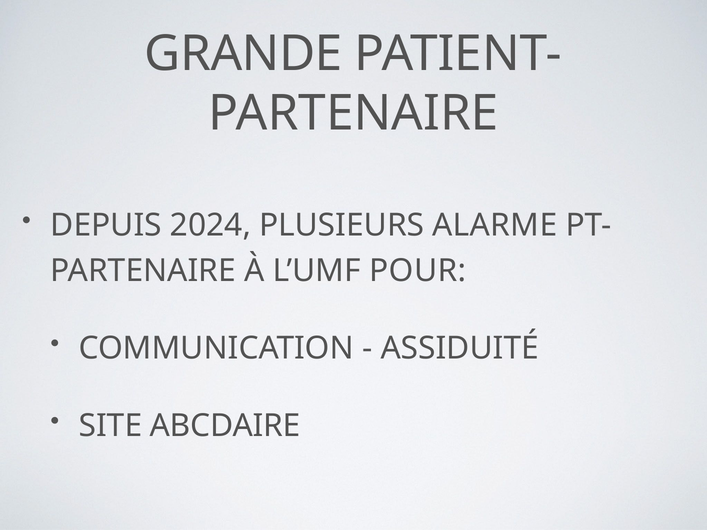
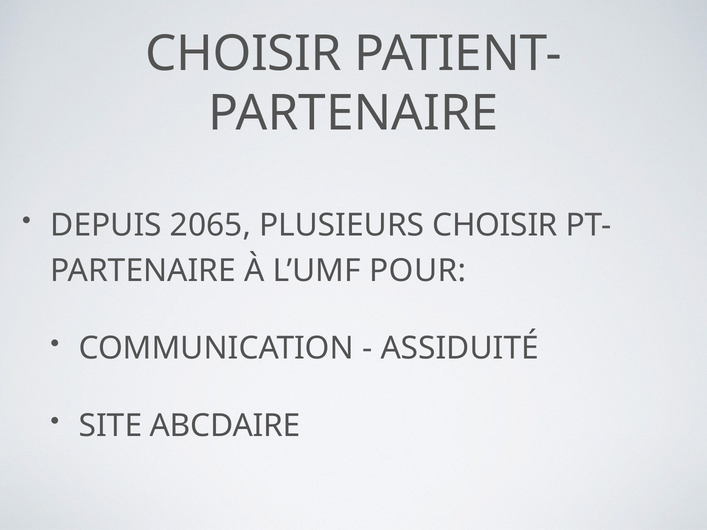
GRANDE at (244, 54): GRANDE -> CHOISIR
2024: 2024 -> 2065
PLUSIEURS ALARME: ALARME -> CHOISIR
